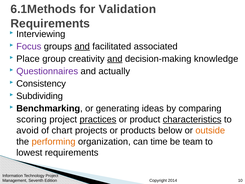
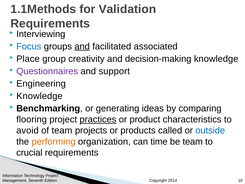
6.1Methods: 6.1Methods -> 1.1Methods
Focus colour: purple -> blue
and at (115, 59) underline: present -> none
actually: actually -> support
Consistency: Consistency -> Engineering
Subdividing at (40, 96): Subdividing -> Knowledge
scoring: scoring -> flooring
characteristics underline: present -> none
of chart: chart -> team
below: below -> called
outside colour: orange -> blue
lowest: lowest -> crucial
